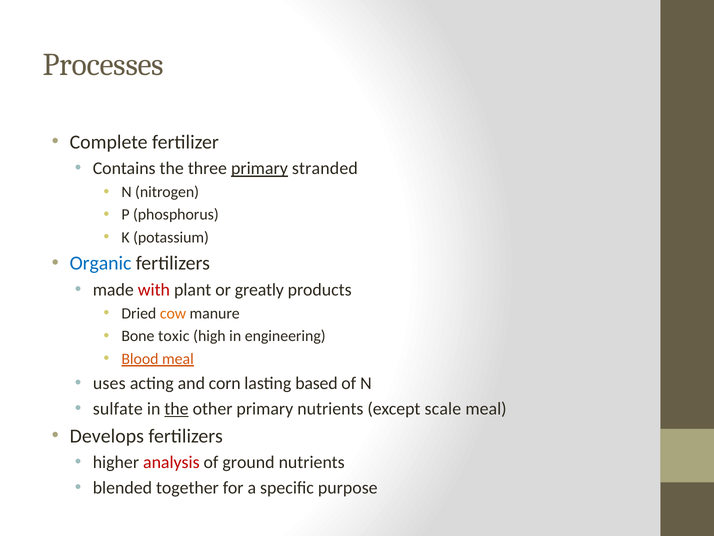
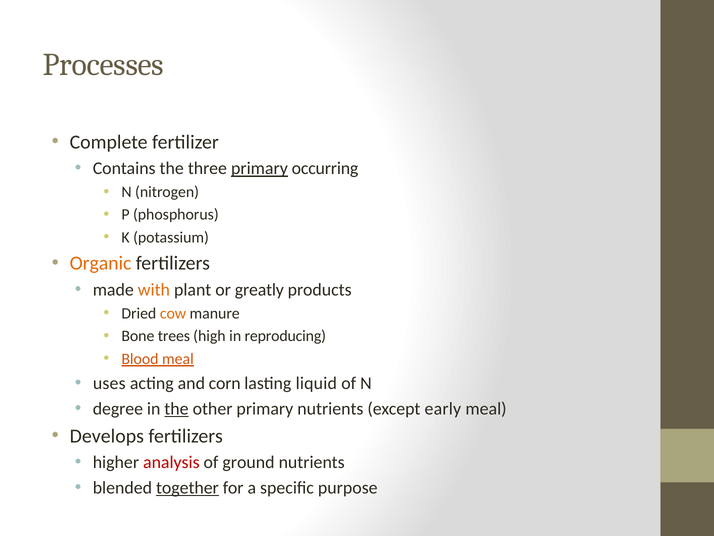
stranded: stranded -> occurring
Organic colour: blue -> orange
with colour: red -> orange
toxic: toxic -> trees
engineering: engineering -> reproducing
based: based -> liquid
sulfate: sulfate -> degree
scale: scale -> early
together underline: none -> present
